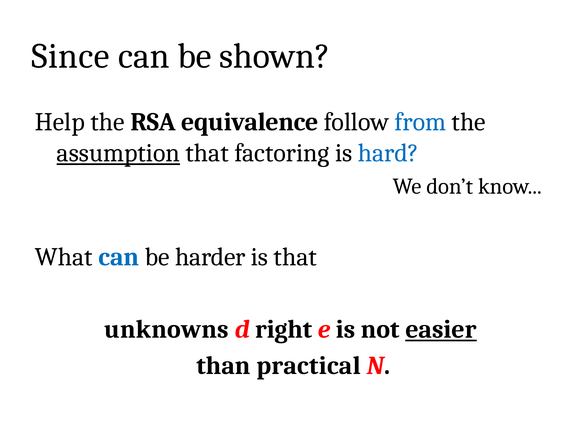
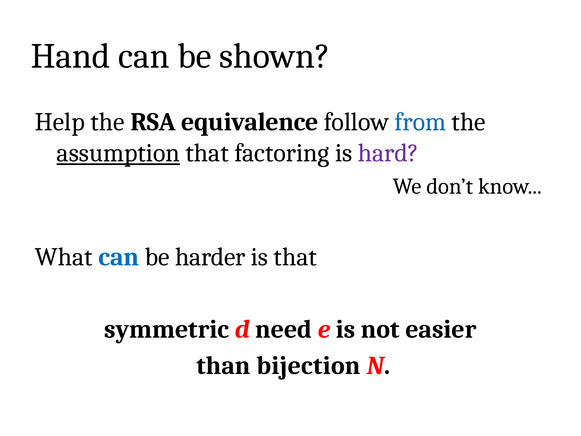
Since: Since -> Hand
hard colour: blue -> purple
unknowns: unknowns -> symmetric
right: right -> need
easier underline: present -> none
practical: practical -> bijection
